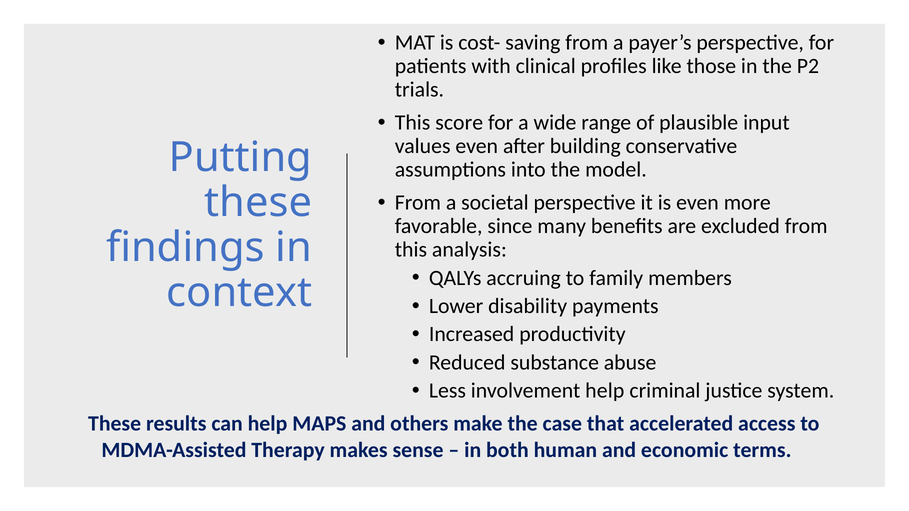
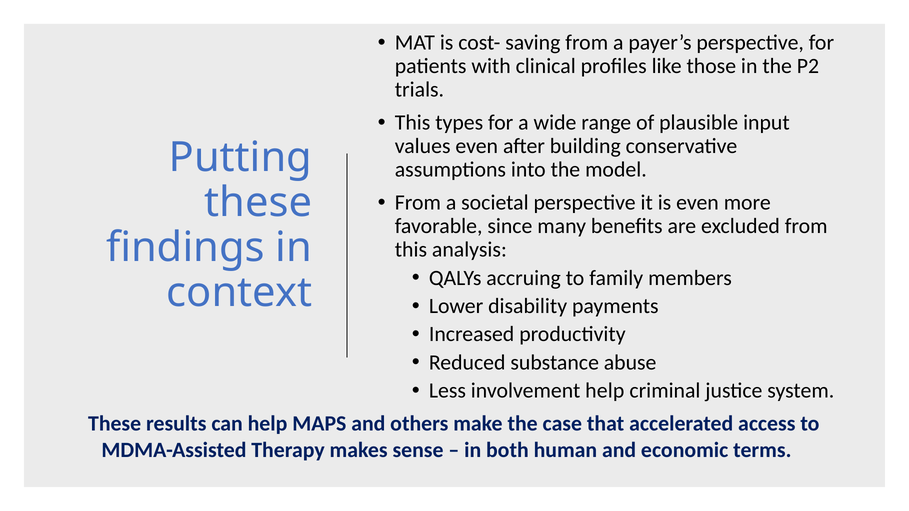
score: score -> types
